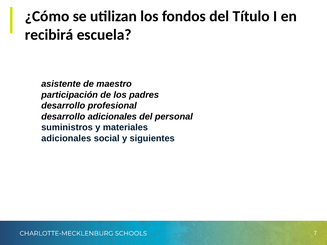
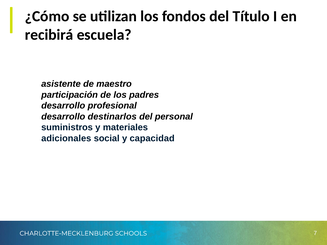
desarrollo adicionales: adicionales -> destinarlos
siguientes: siguientes -> capacidad
